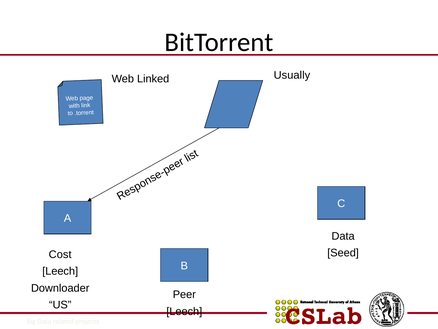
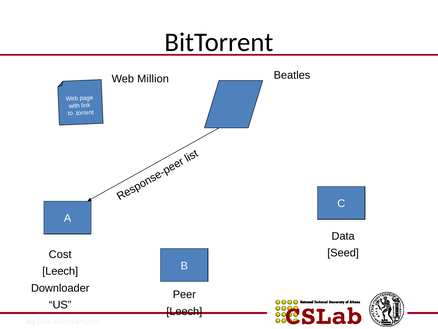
Usually: Usually -> Beatles
Linked: Linked -> Million
